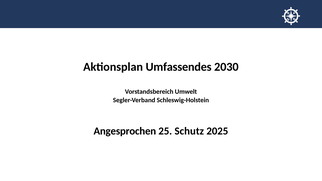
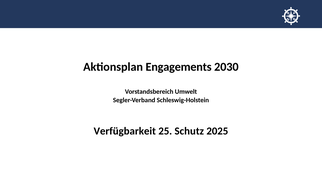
Umfassendes: Umfassendes -> Engagements
Angesprochen: Angesprochen -> Verfügbarkeit
